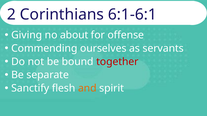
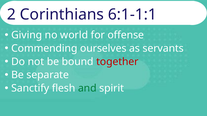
6:1-6:1: 6:1-6:1 -> 6:1-1:1
about: about -> world
and colour: orange -> green
